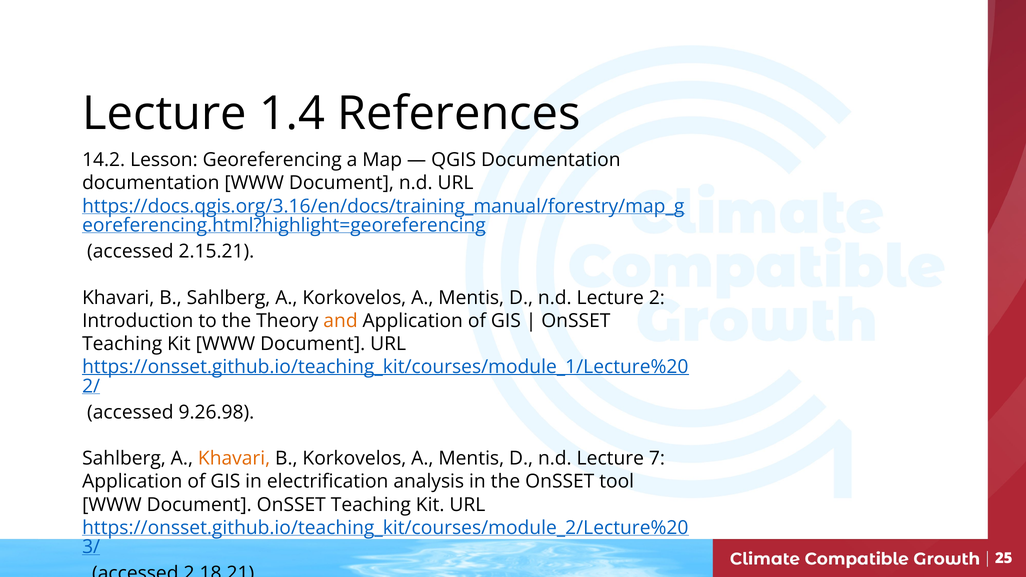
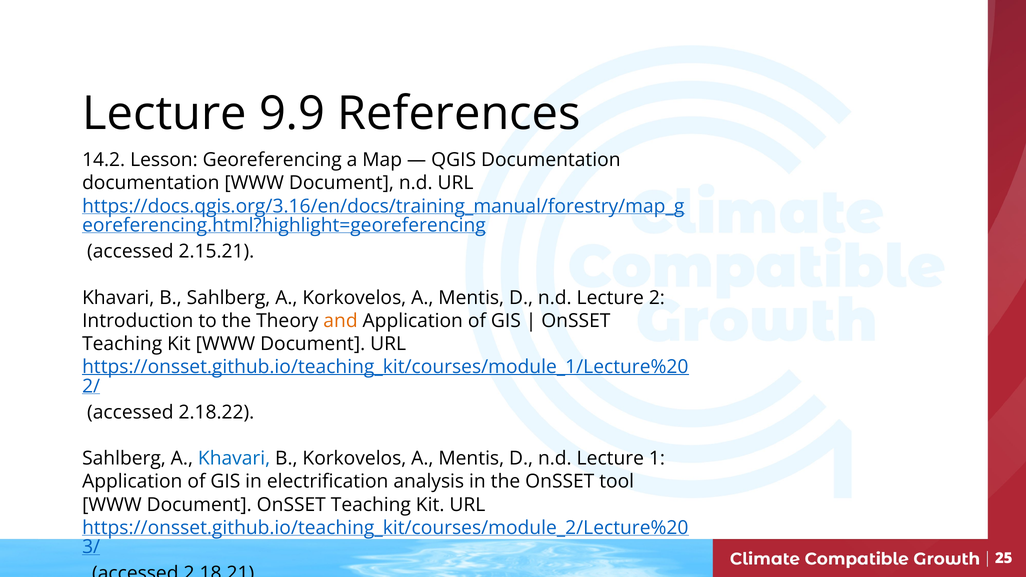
1.4: 1.4 -> 9.9
9.26.98: 9.26.98 -> 2.18.22
Khavari at (234, 459) colour: orange -> blue
7: 7 -> 1
